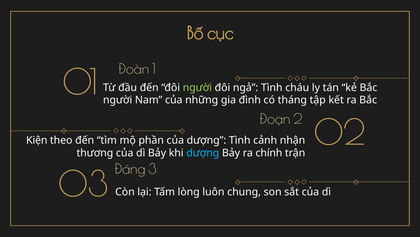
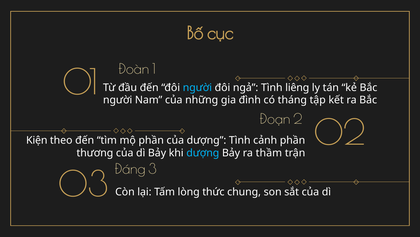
người at (197, 87) colour: light green -> light blue
cháu: cháu -> liêng
cảnh nhận: nhận -> phần
chính: chính -> thầm
luôn: luôn -> thức
